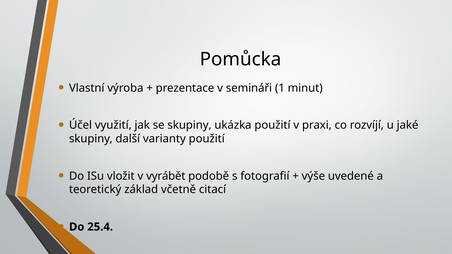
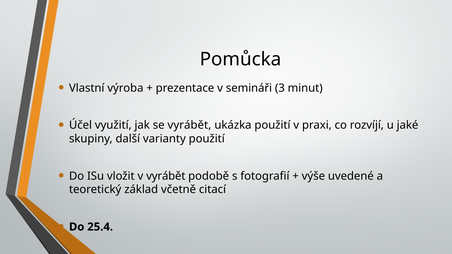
1: 1 -> 3
se skupiny: skupiny -> vyrábět
